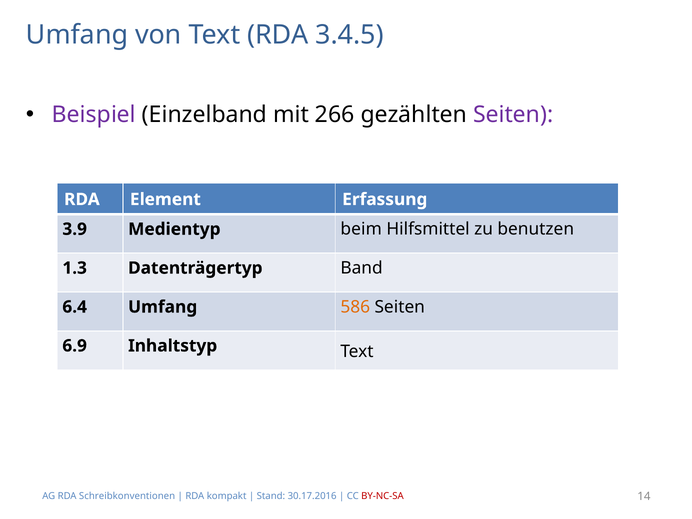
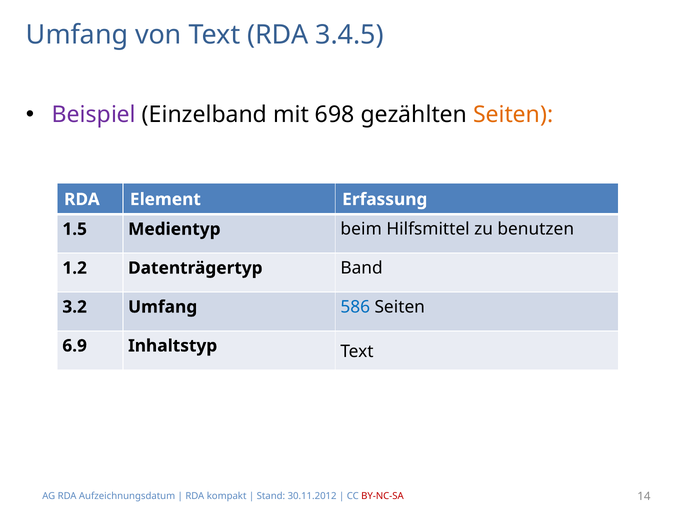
266: 266 -> 698
Seiten at (513, 115) colour: purple -> orange
3.9: 3.9 -> 1.5
1.3: 1.3 -> 1.2
6.4: 6.4 -> 3.2
586 colour: orange -> blue
Schreibkonventionen: Schreibkonventionen -> Aufzeichnungsdatum
30.17.2016: 30.17.2016 -> 30.11.2012
